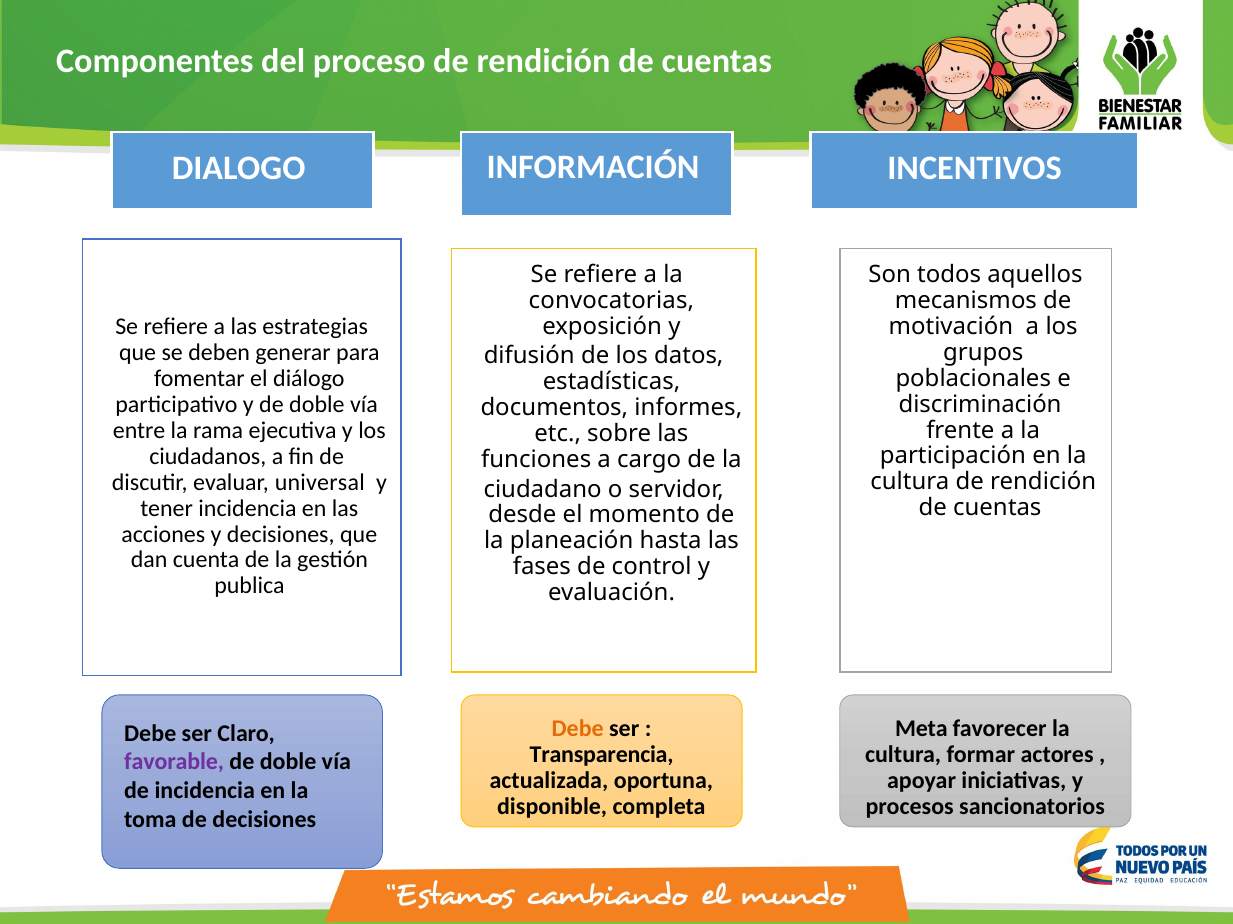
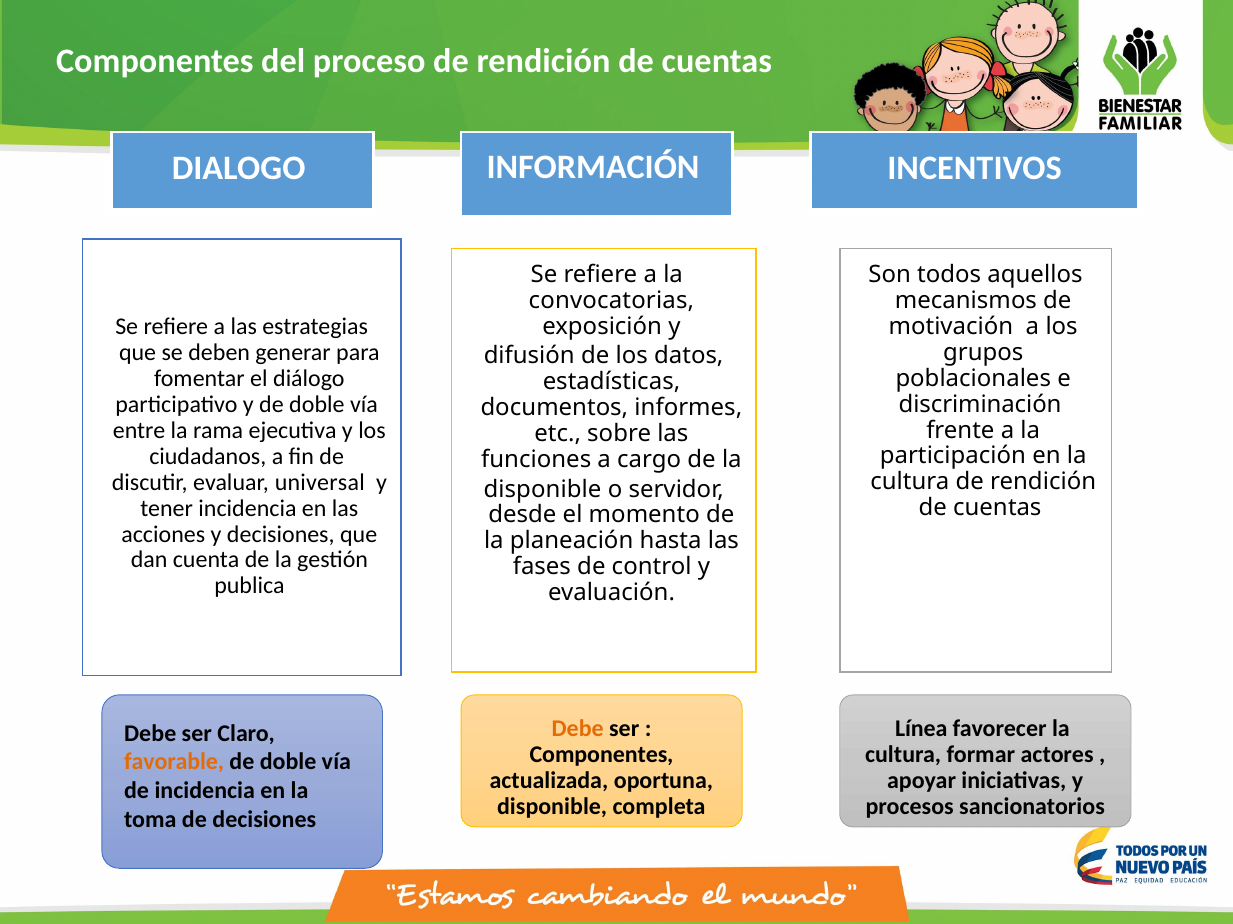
ciudadano at (543, 490): ciudadano -> disponible
Meta: Meta -> Línea
Transparencia at (602, 755): Transparencia -> Componentes
favorable colour: purple -> orange
